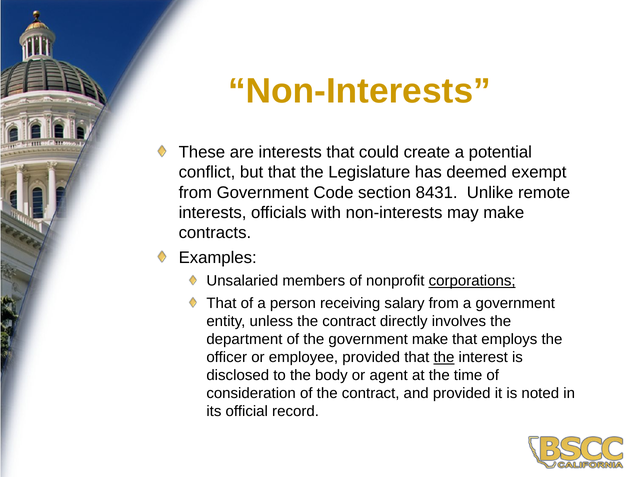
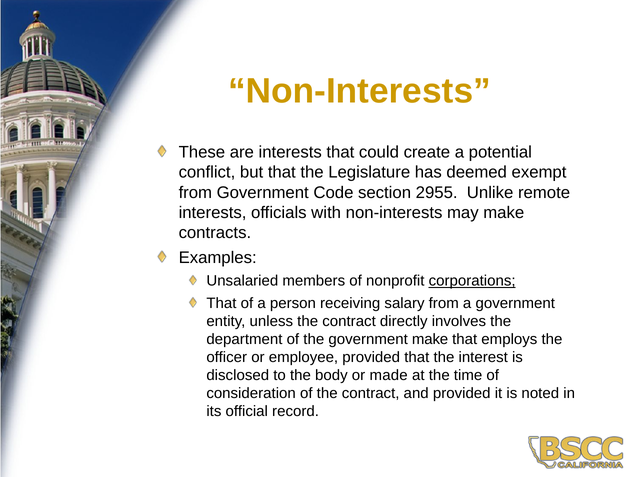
8431: 8431 -> 2955
the at (444, 357) underline: present -> none
agent: agent -> made
